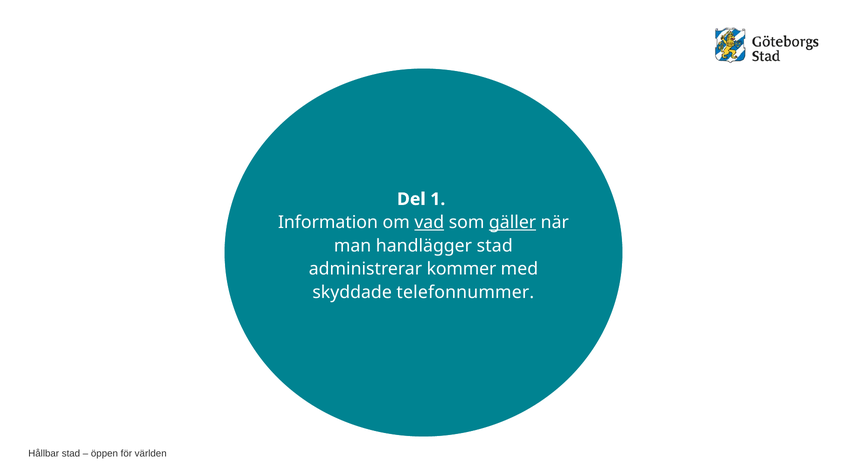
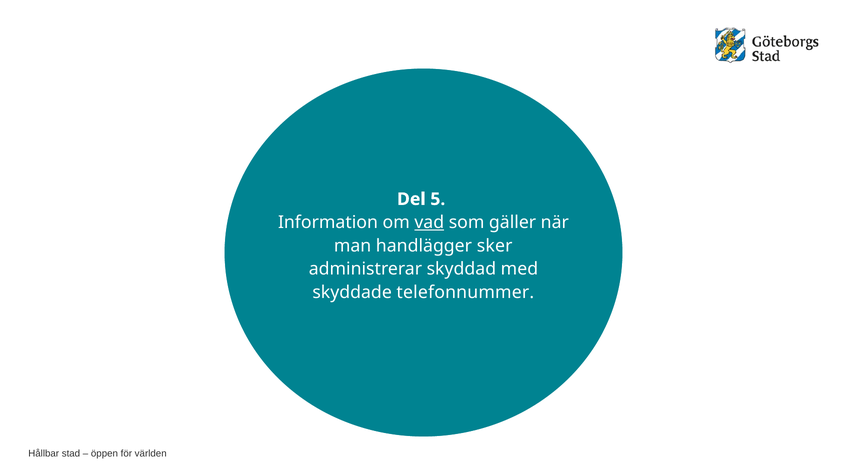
1: 1 -> 5
gäller underline: present -> none
handlägger stad: stad -> sker
kommer: kommer -> skyddad
